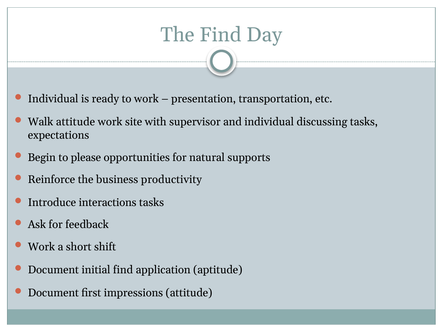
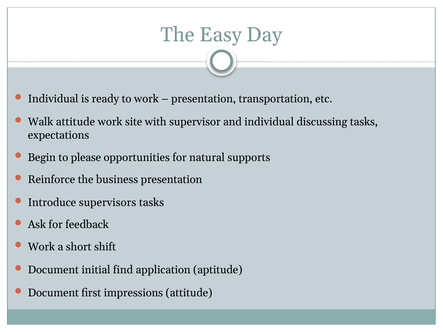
The Find: Find -> Easy
business productivity: productivity -> presentation
interactions: interactions -> supervisors
